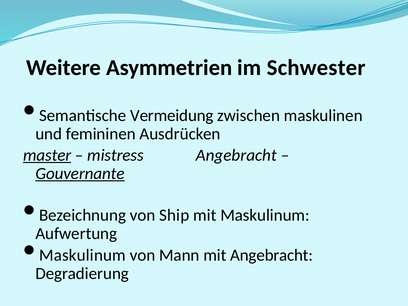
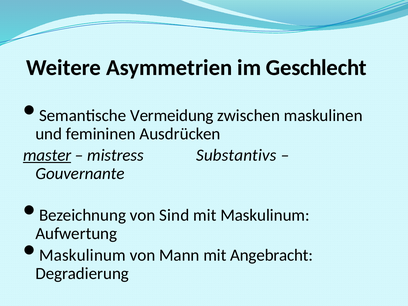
Schwester: Schwester -> Geschlecht
mistress Angebracht: Angebracht -> Substantivs
Gouvernante underline: present -> none
Ship: Ship -> Sind
